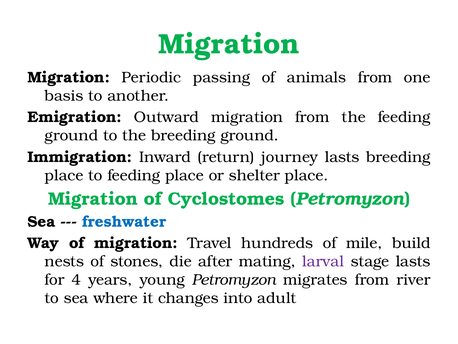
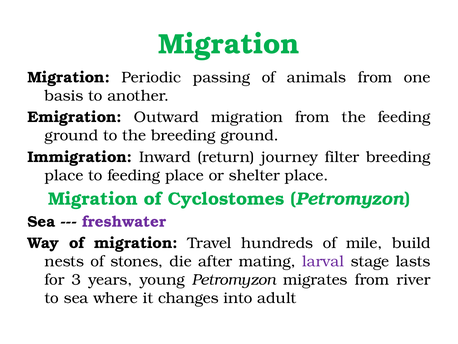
journey lasts: lasts -> filter
freshwater colour: blue -> purple
4: 4 -> 3
